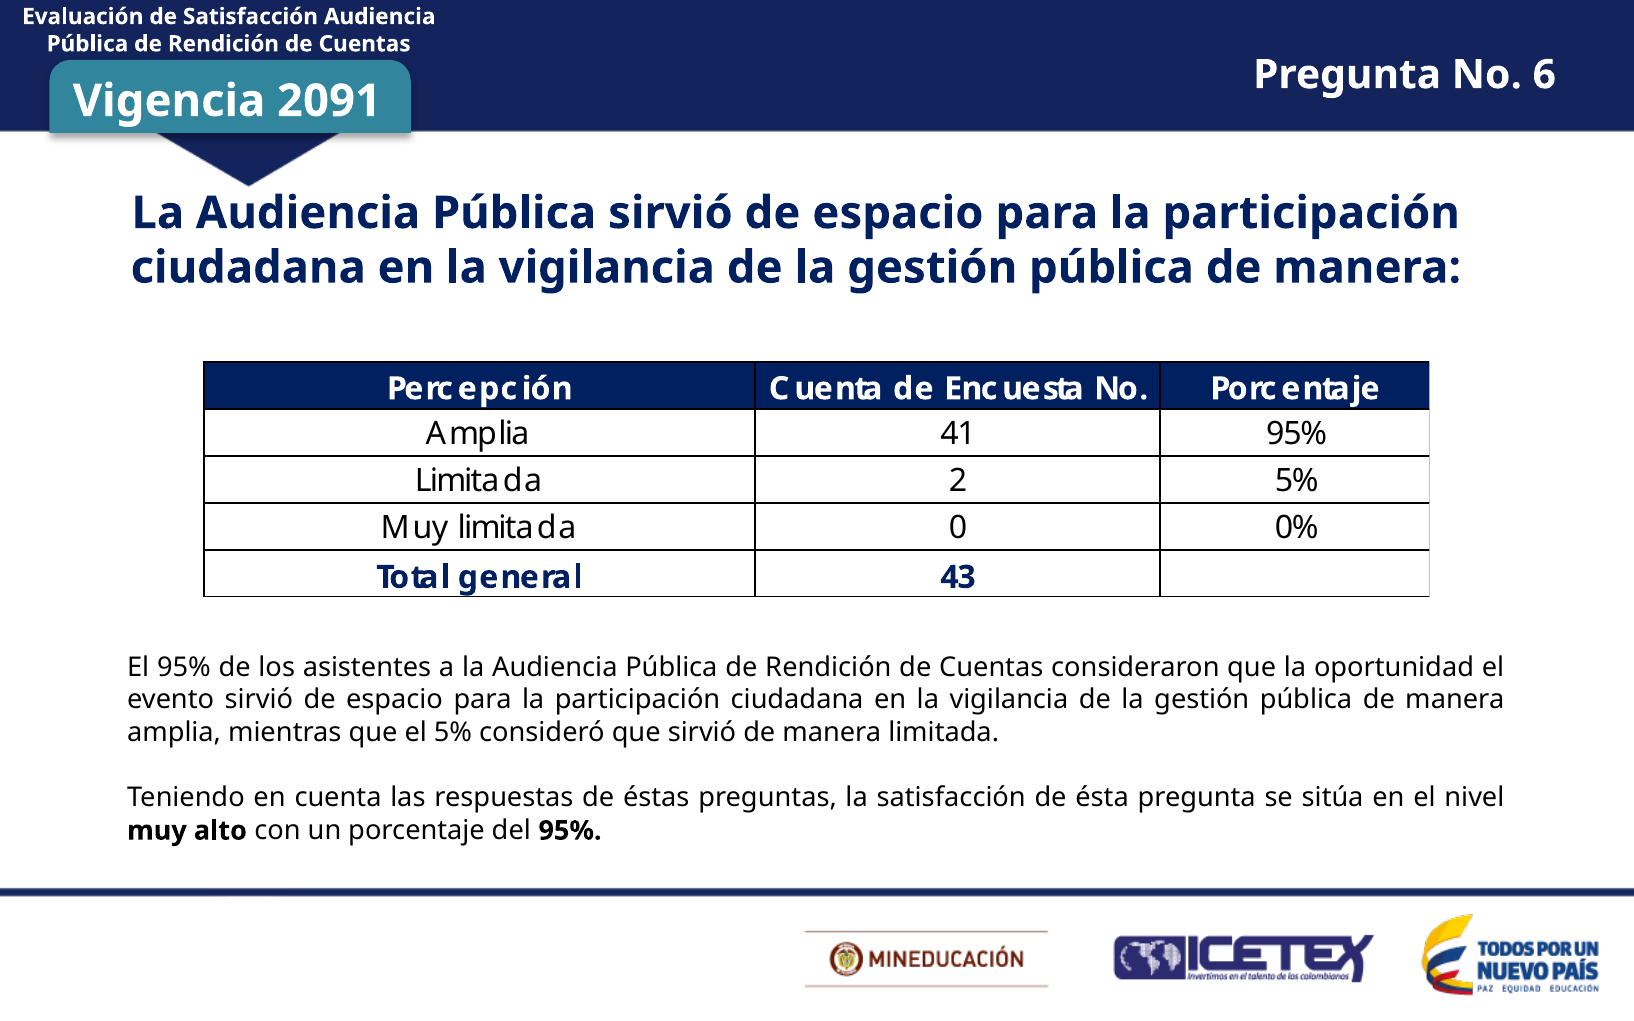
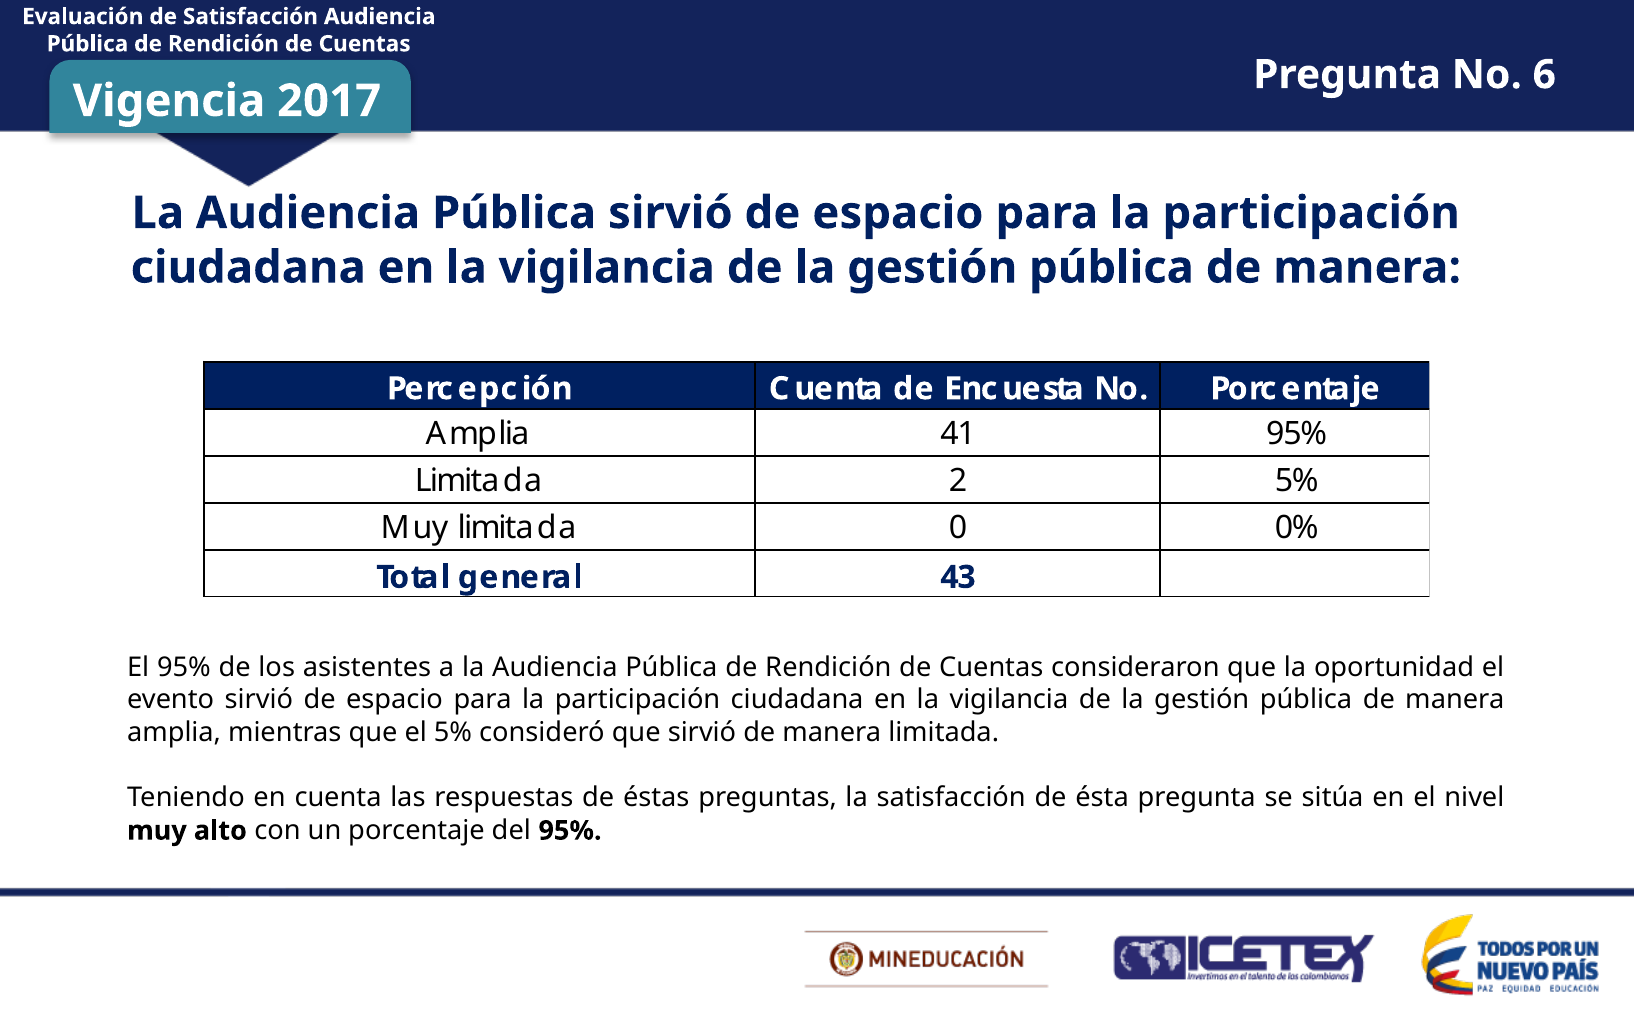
2091: 2091 -> 2017
